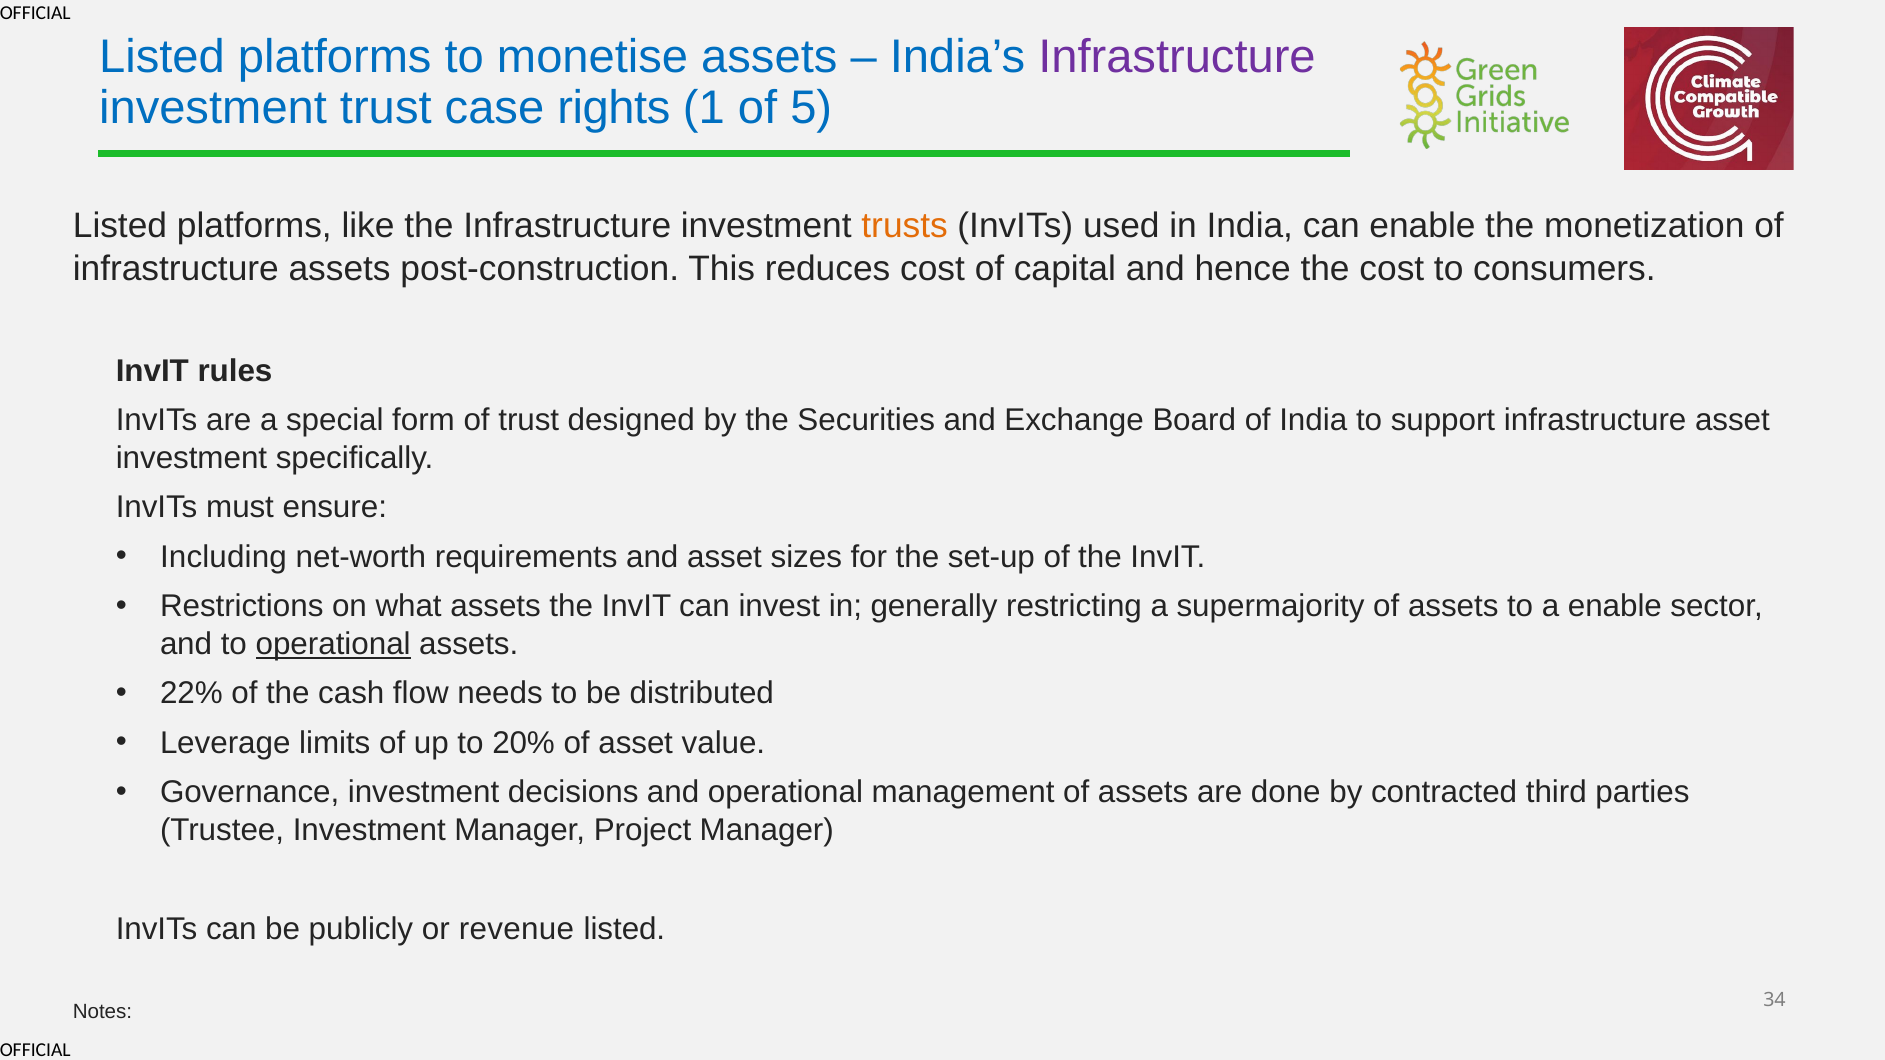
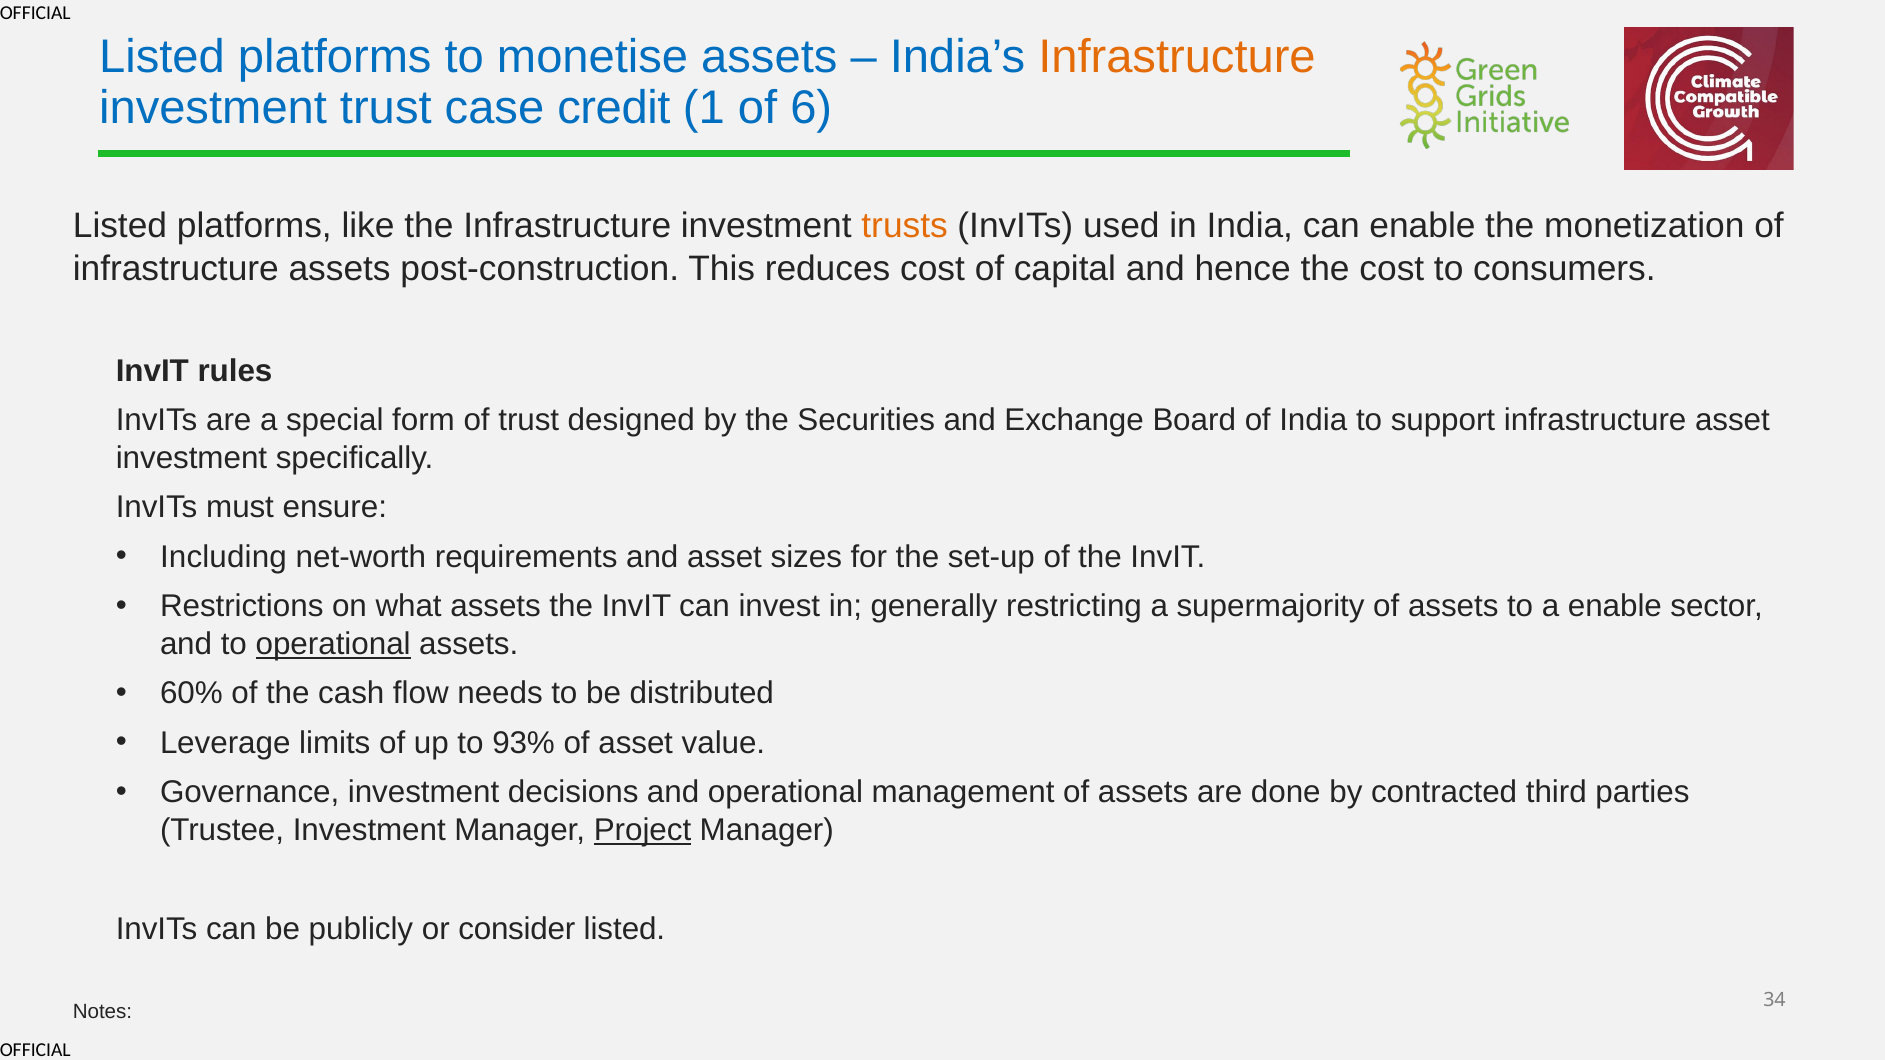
Infrastructure at (1177, 57) colour: purple -> orange
rights: rights -> credit
5: 5 -> 6
22%: 22% -> 60%
20%: 20% -> 93%
Project underline: none -> present
revenue: revenue -> consider
